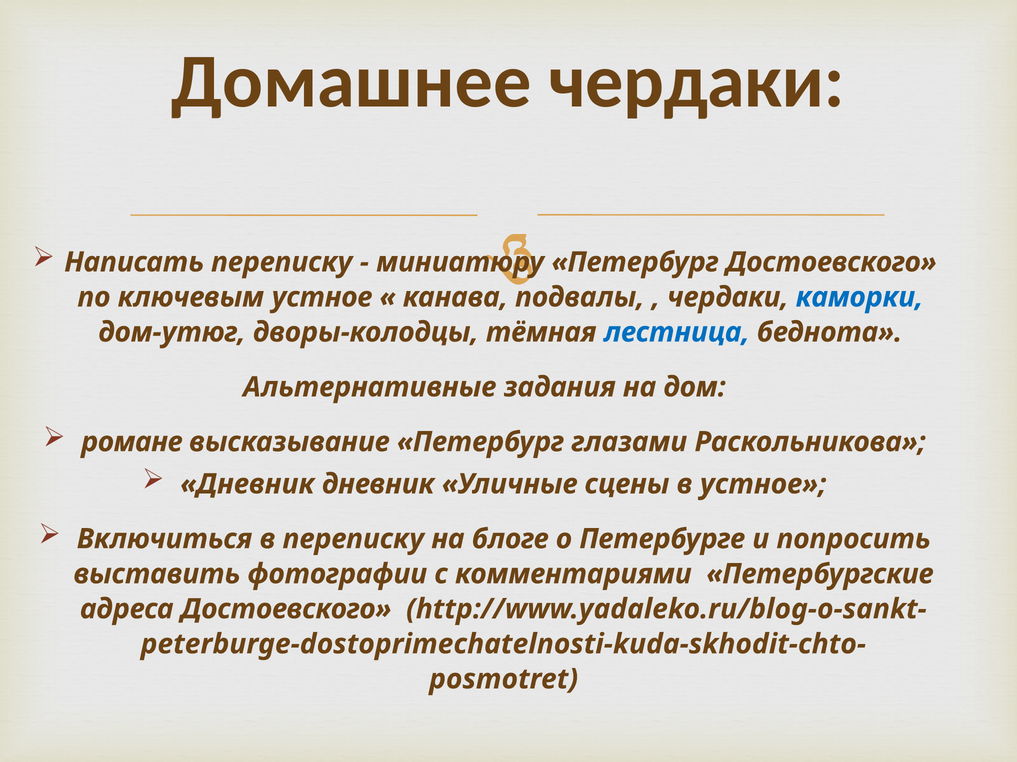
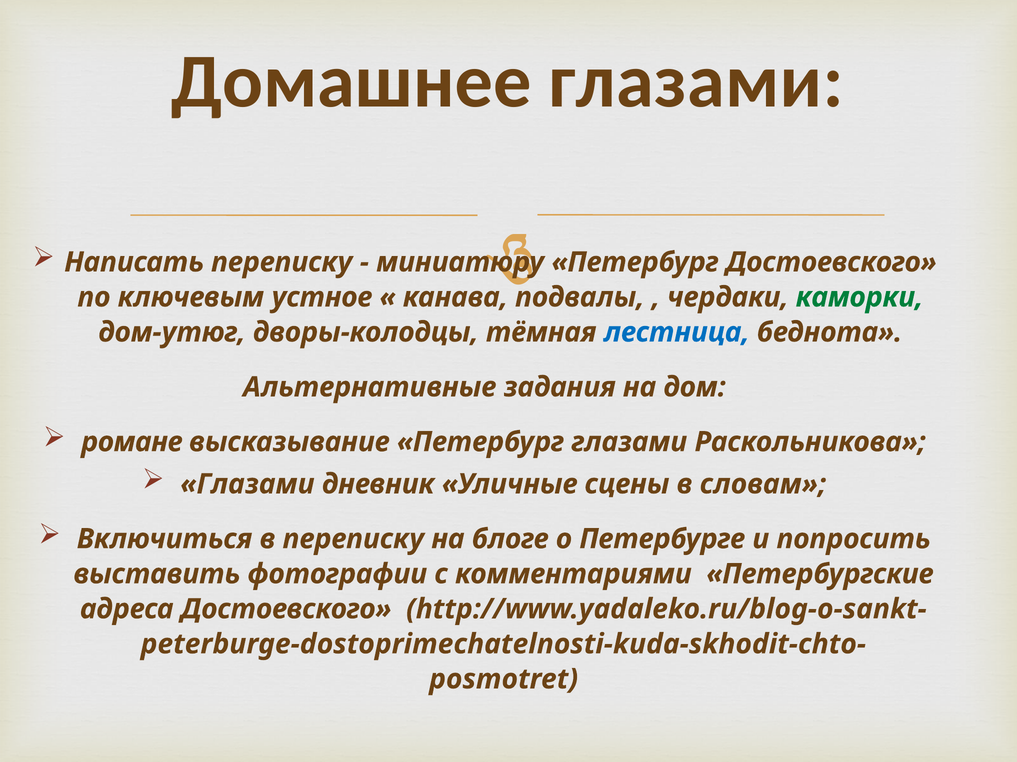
Домашнее чердаки: чердаки -> глазами
каморки colour: blue -> green
Дневник at (247, 485): Дневник -> Глазами
в устное: устное -> словам
